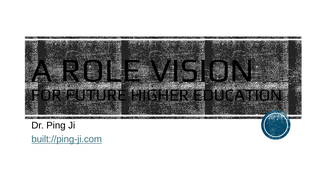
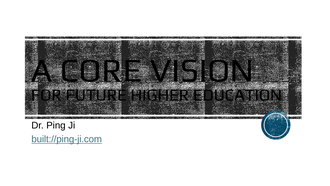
ROLE: ROLE -> CORE
